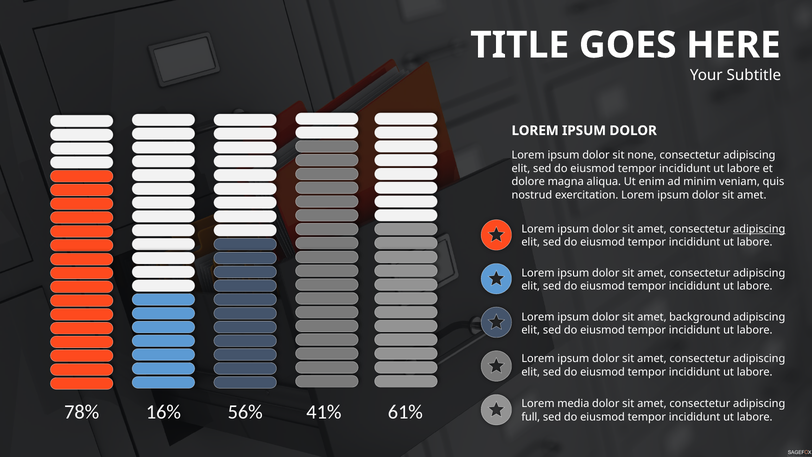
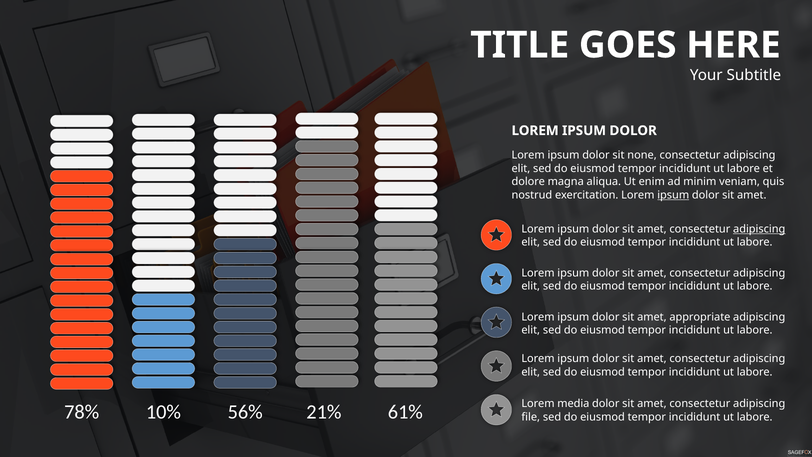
ipsum at (673, 195) underline: none -> present
background: background -> appropriate
16%: 16% -> 10%
41%: 41% -> 21%
full: full -> file
